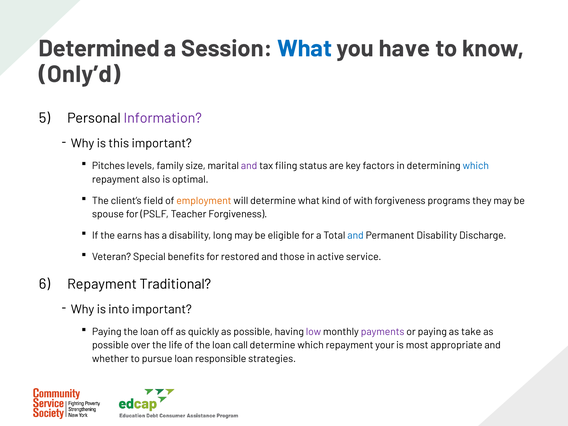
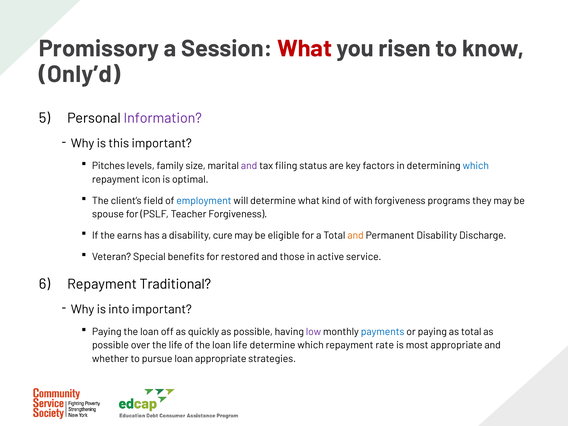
Determined: Determined -> Promissory
What at (305, 49) colour: blue -> red
have: have -> risen
also: also -> icon
employment colour: orange -> blue
long: long -> cure
and at (356, 235) colour: blue -> orange
payments colour: purple -> blue
as take: take -> total
loan call: call -> life
your: your -> rate
loan responsible: responsible -> appropriate
